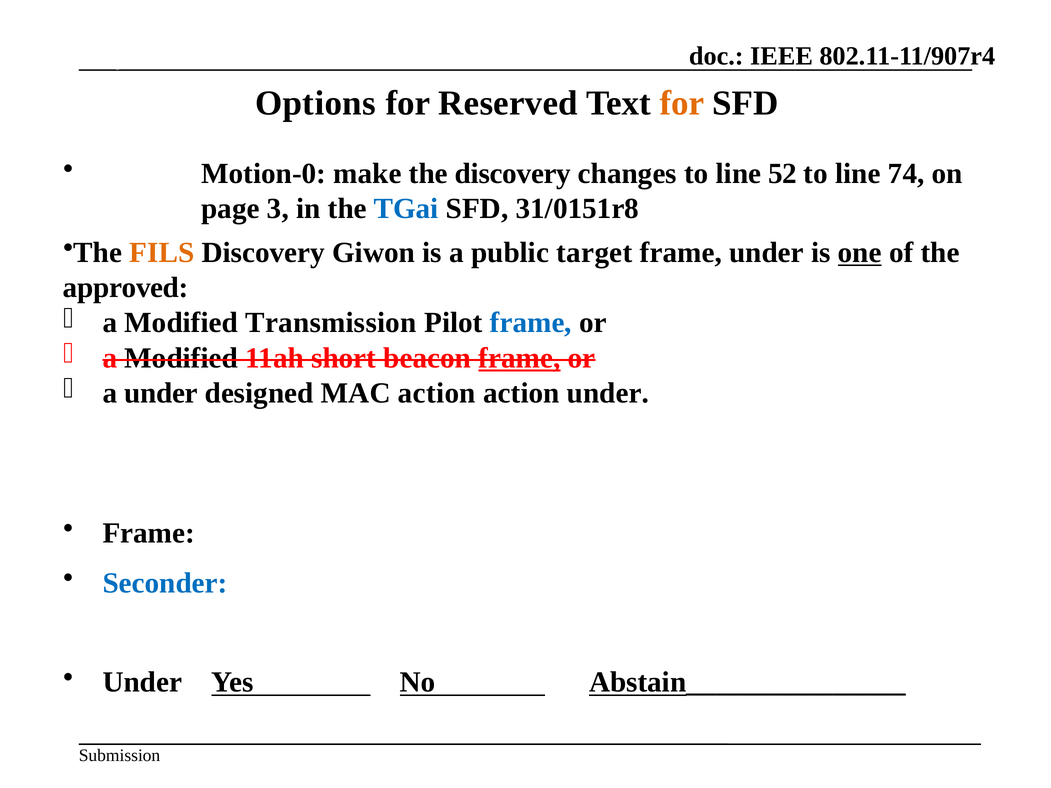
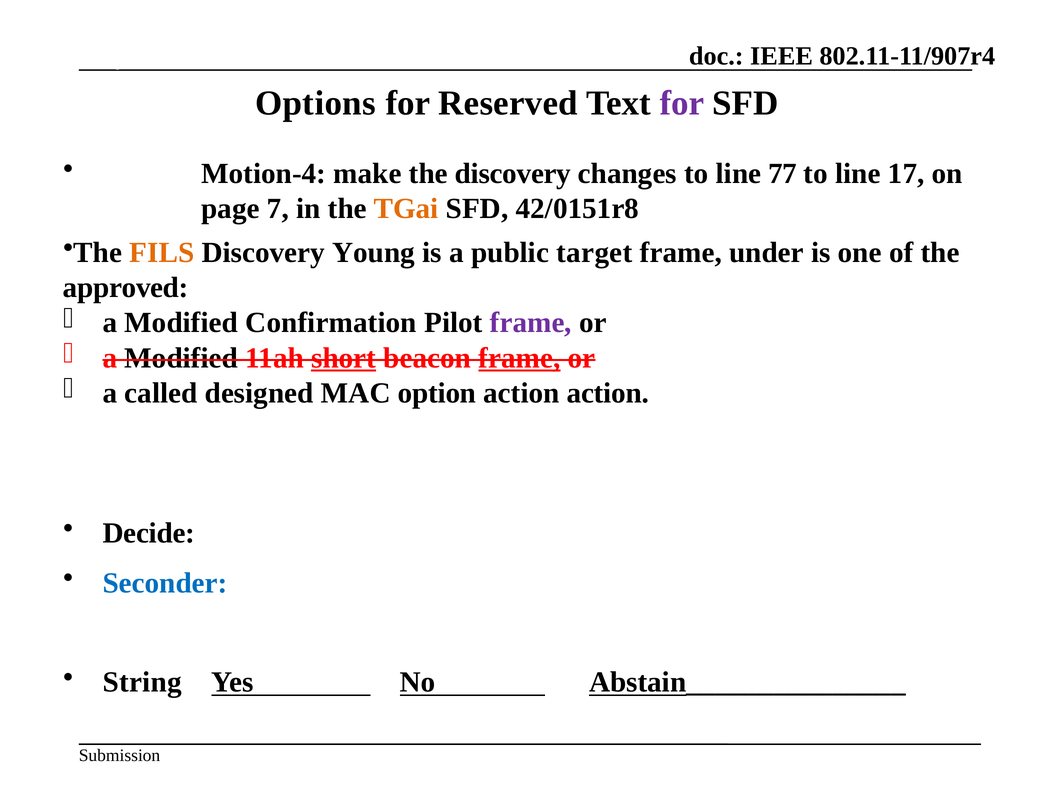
for at (682, 103) colour: orange -> purple
Motion-0: Motion-0 -> Motion-4
52: 52 -> 77
74: 74 -> 17
3: 3 -> 7
TGai colour: blue -> orange
31/0151r8: 31/0151r8 -> 42/0151r8
Giwon: Giwon -> Young
one underline: present -> none
Transmission: Transmission -> Confirmation
frame at (531, 323) colour: blue -> purple
short underline: none -> present
a under: under -> called
MAC action: action -> option
action under: under -> action
Frame at (149, 533): Frame -> Decide
Under at (142, 682): Under -> String
